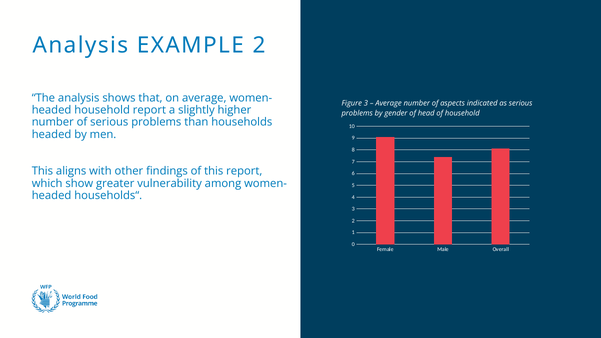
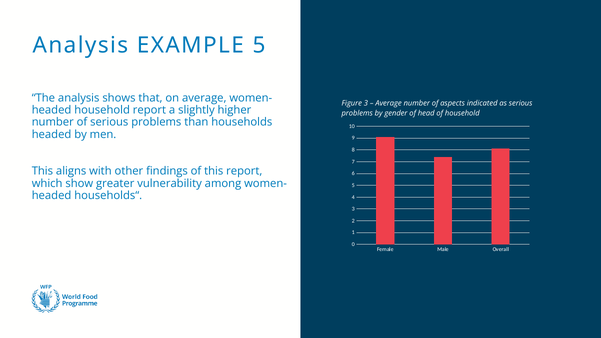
EXAMPLE 2: 2 -> 5
